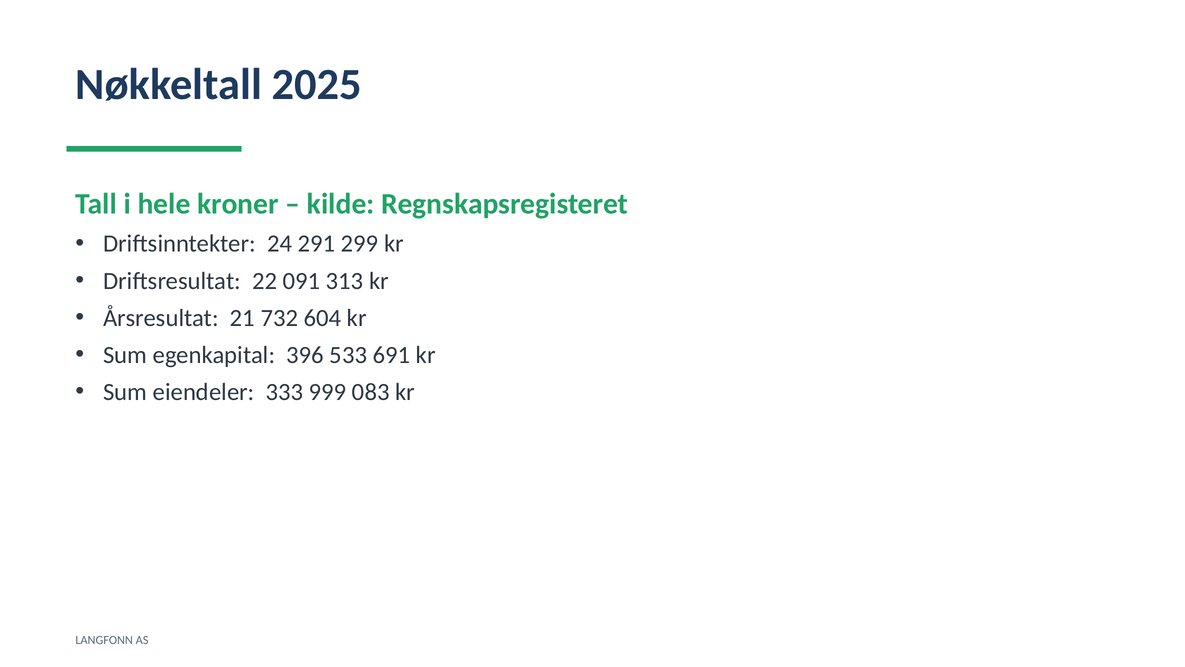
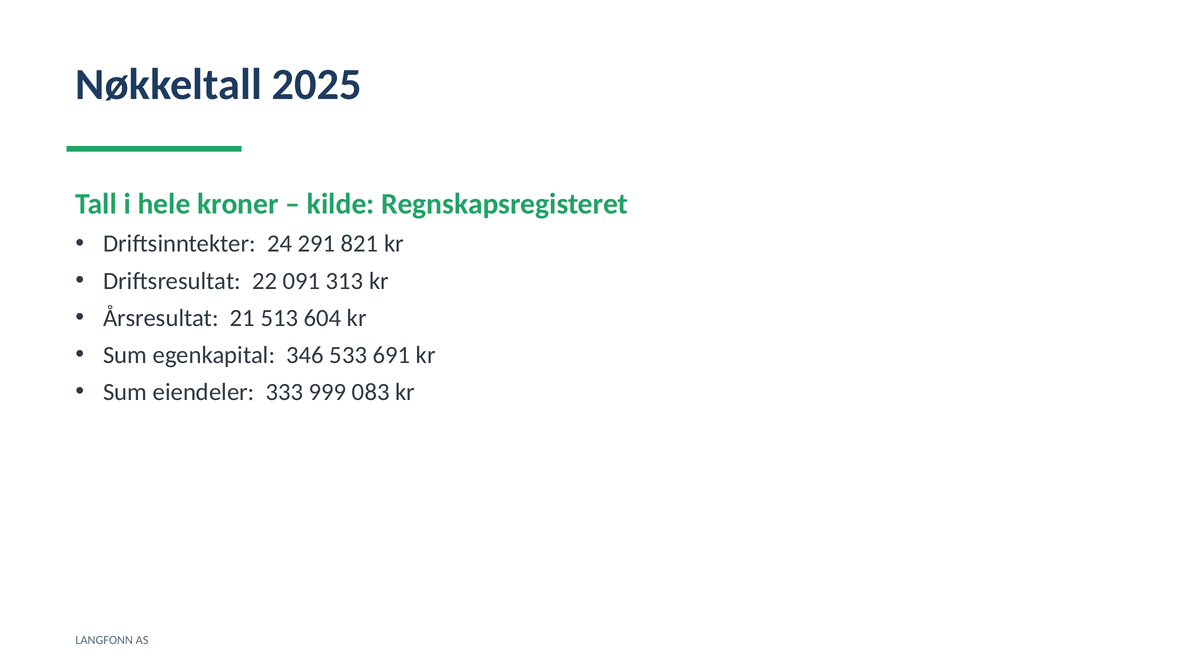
299: 299 -> 821
732: 732 -> 513
396: 396 -> 346
